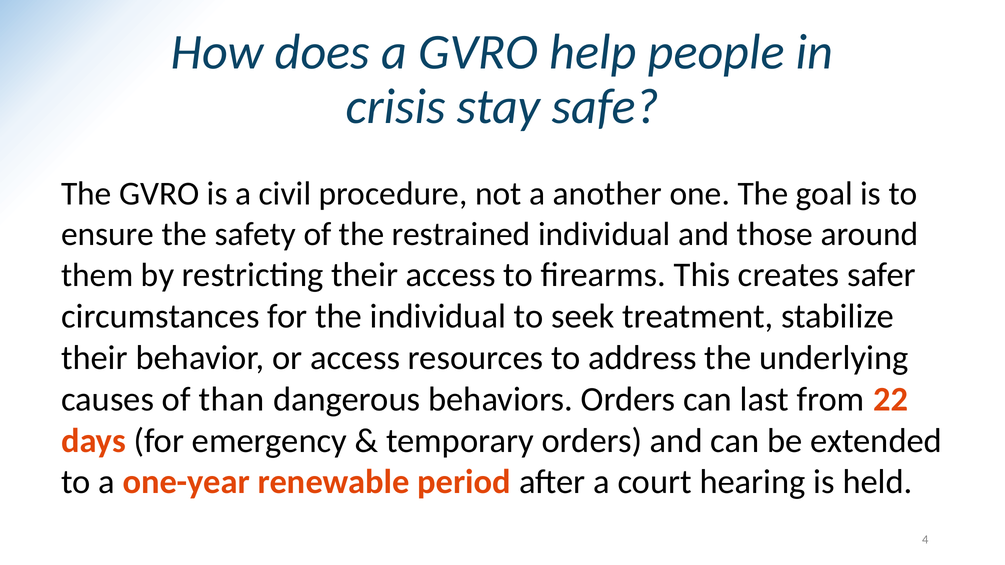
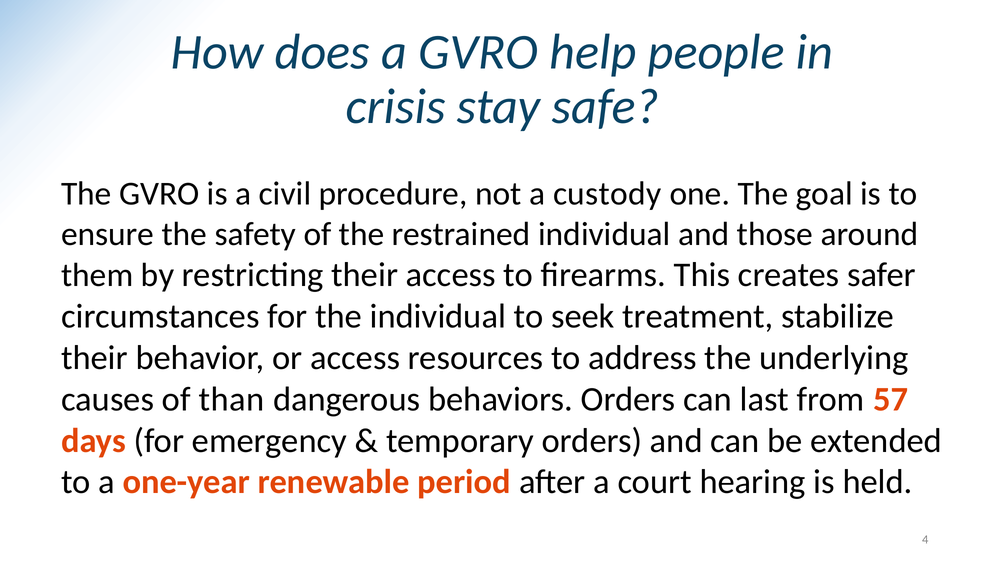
another: another -> custody
22: 22 -> 57
